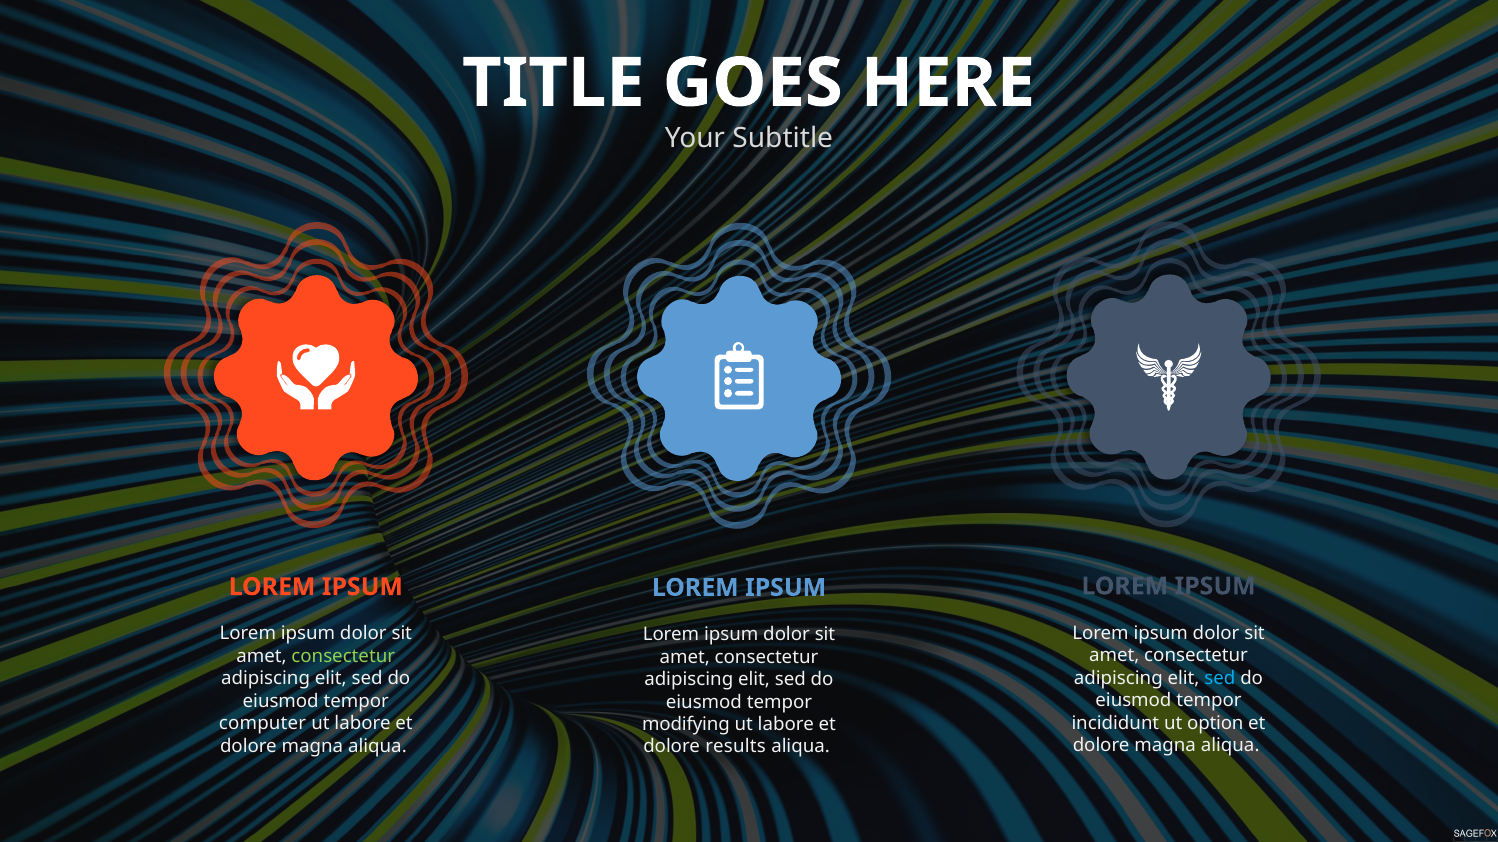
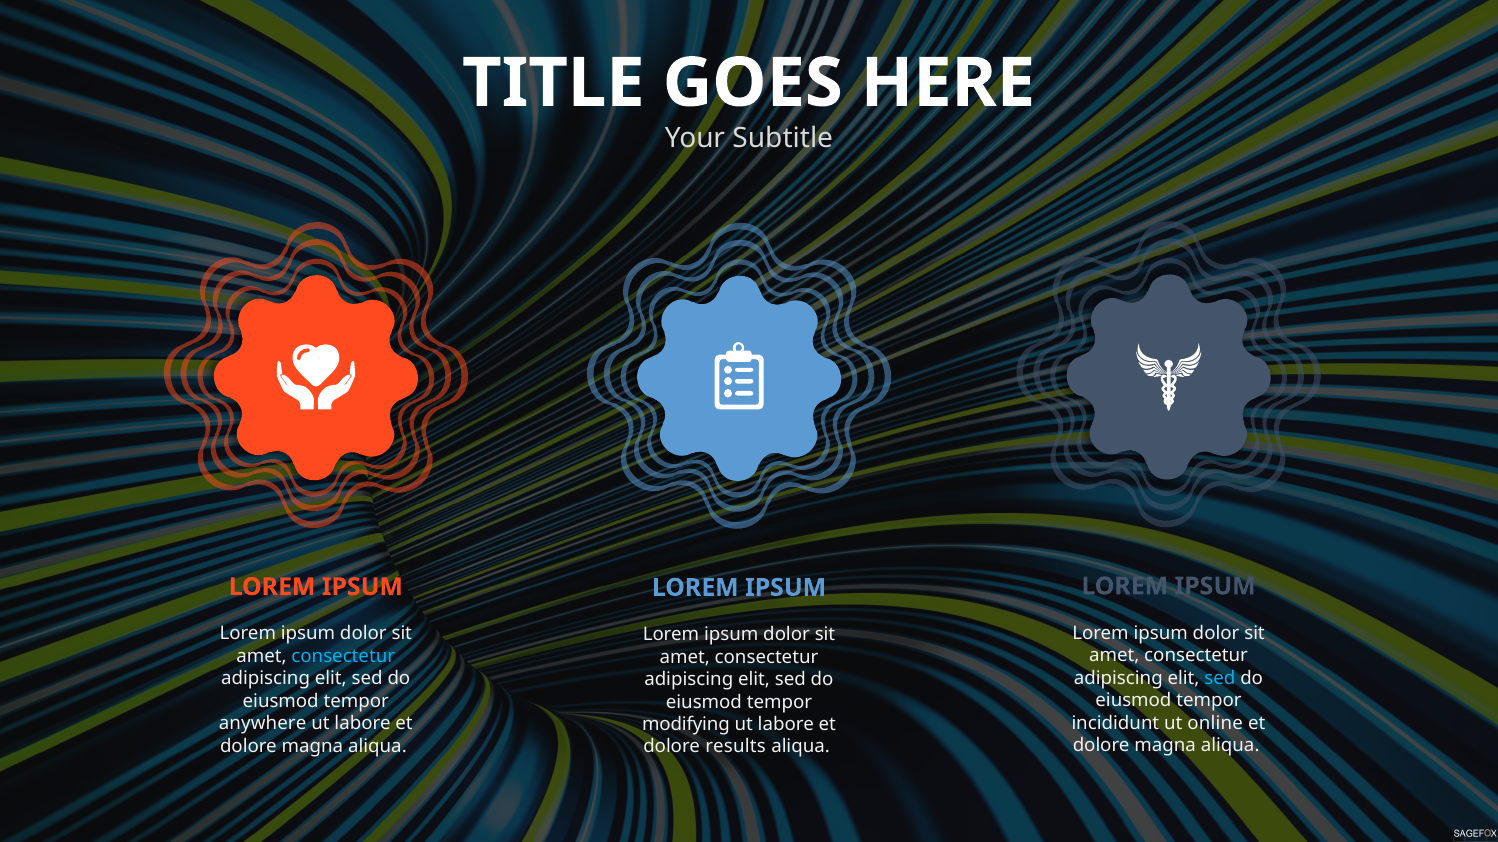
consectetur at (343, 657) colour: light green -> light blue
option: option -> online
computer: computer -> anywhere
